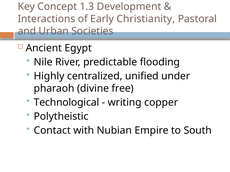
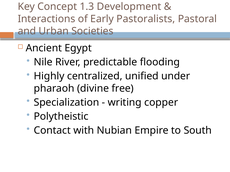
Christianity: Christianity -> Pastoralists
Technological: Technological -> Specialization
